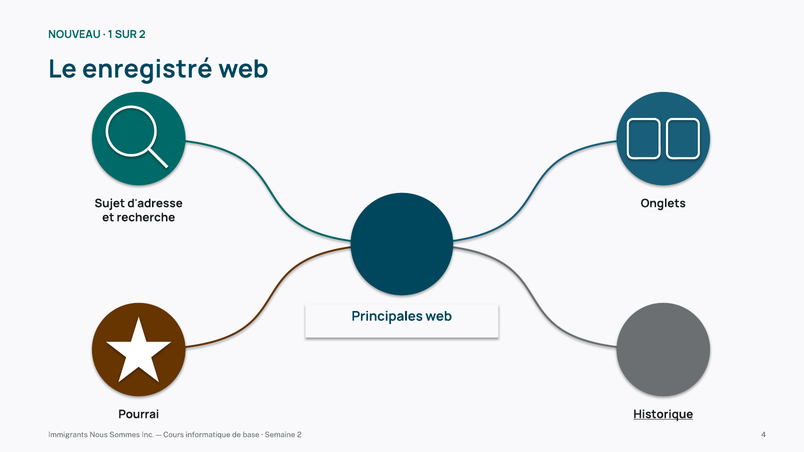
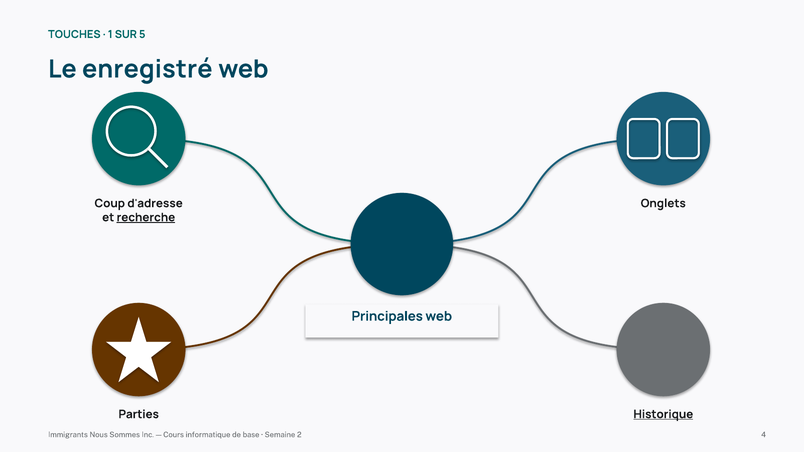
NOUVEAU: NOUVEAU -> TOUCHES
SUR 2: 2 -> 5
Sujet: Sujet -> Coup
recherche underline: none -> present
Pourrai: Pourrai -> Parties
